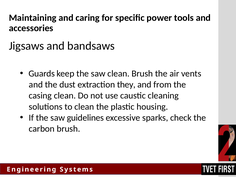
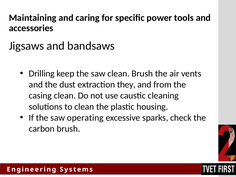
Guards: Guards -> Drilling
guidelines: guidelines -> operating
